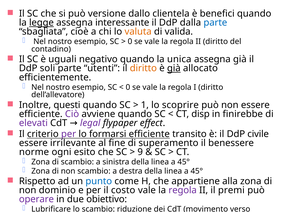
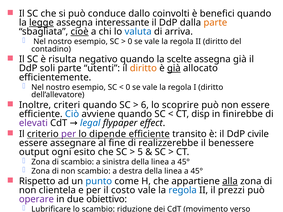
versione: versione -> conduce
clientela: clientela -> coinvolti
parte at (215, 23) colour: blue -> orange
cioè underline: none -> present
valuta colour: orange -> blue
valida: valida -> arriva
uguali: uguali -> risulta
unica: unica -> scelte
questi: questi -> criteri
1: 1 -> 6
Ciò colour: purple -> blue
legal colour: purple -> blue
formarsi: formarsi -> dipende
irrilevante: irrilevante -> assegnare
superamento: superamento -> realizzerebbe
norme: norme -> output
9: 9 -> 5
alla underline: none -> present
dominio: dominio -> clientela
regola at (183, 190) colour: purple -> blue
premi: premi -> prezzi
